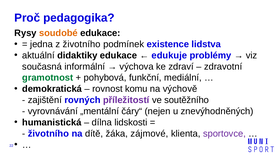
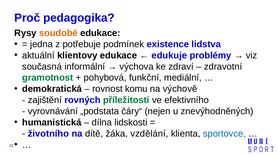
z životního: životního -> potřebuje
didaktiky: didaktiky -> klientovy
příležitostí colour: purple -> green
soutěžního: soutěžního -> efektivního
„mentální: „mentální -> „podstata
zájmové: zájmové -> vzdělání
sportovce colour: purple -> blue
